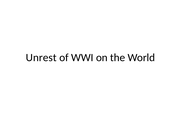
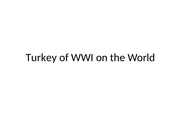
Unrest: Unrest -> Turkey
